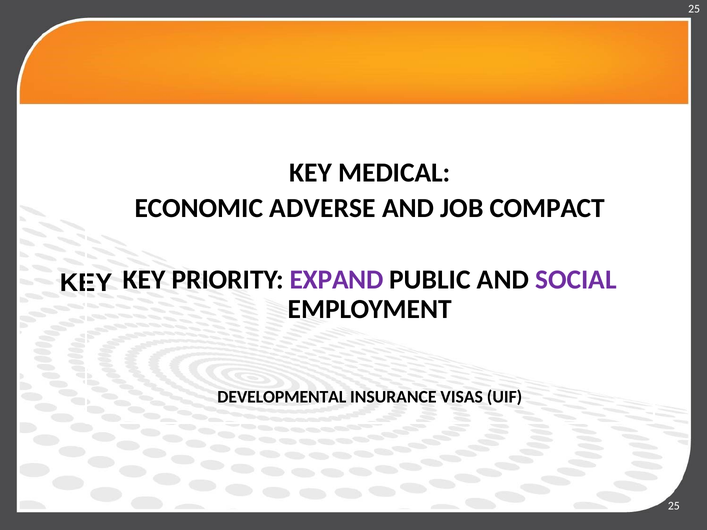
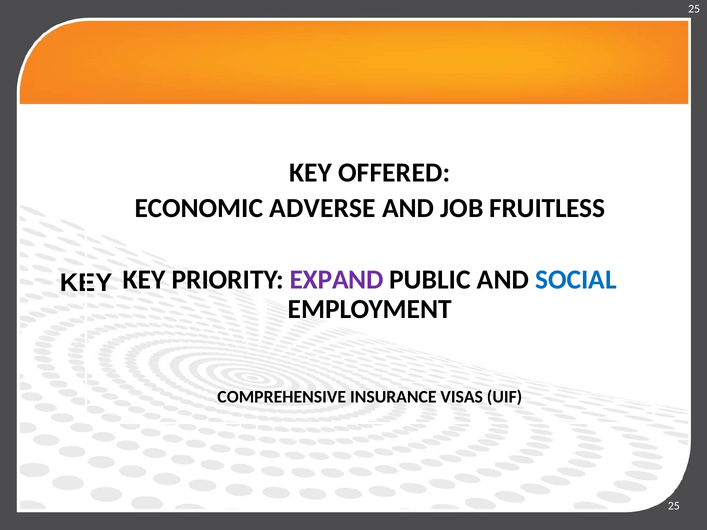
MEDICAL: MEDICAL -> OFFERED
COMPACT: COMPACT -> FRUITLESS
SOCIAL colour: purple -> blue
DEVELOPMENTAL: DEVELOPMENTAL -> COMPREHENSIVE
